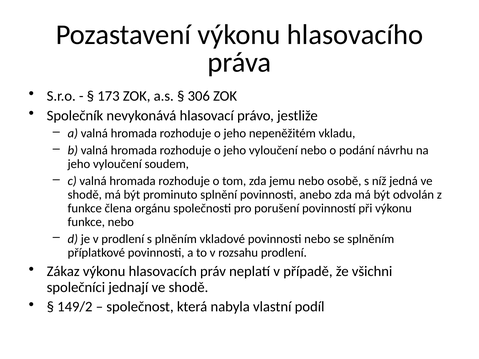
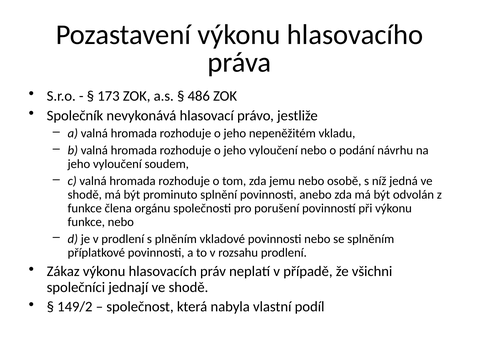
306: 306 -> 486
